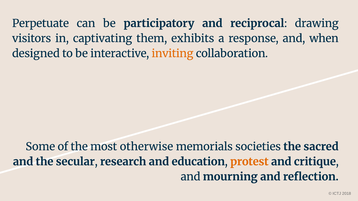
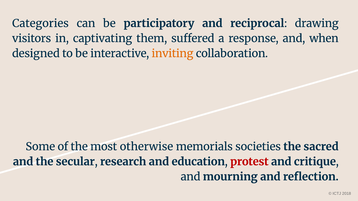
Perpetuate: Perpetuate -> Categories
exhibits: exhibits -> suffered
protest colour: orange -> red
